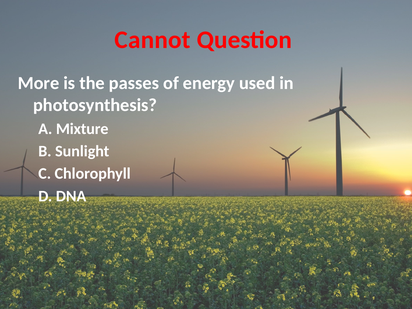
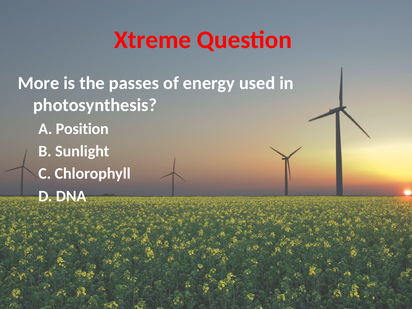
Cannot: Cannot -> Xtreme
Mixture: Mixture -> Position
